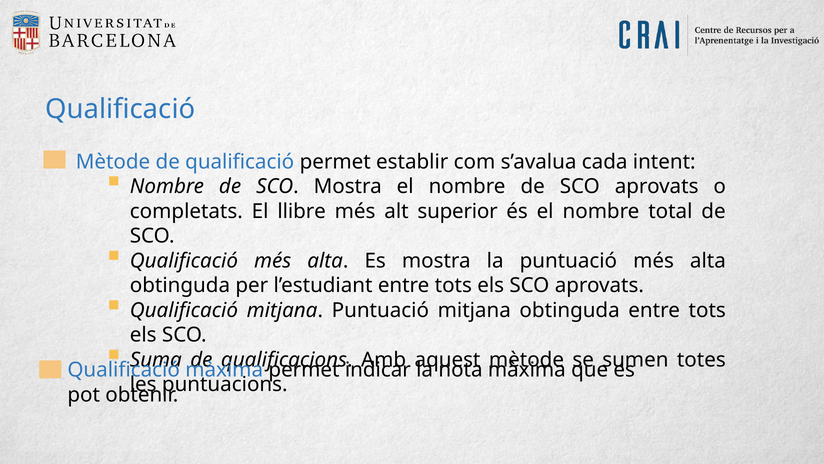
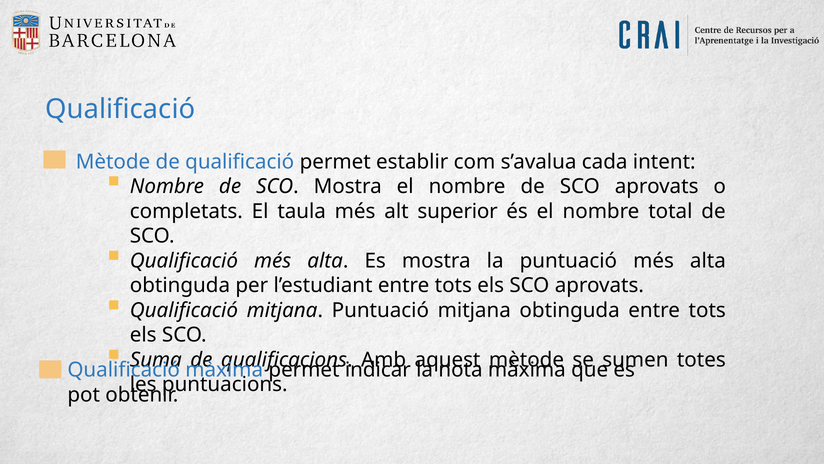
llibre: llibre -> taula
